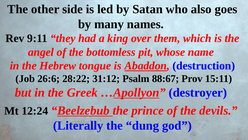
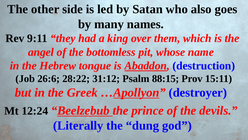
88:67: 88:67 -> 88:15
